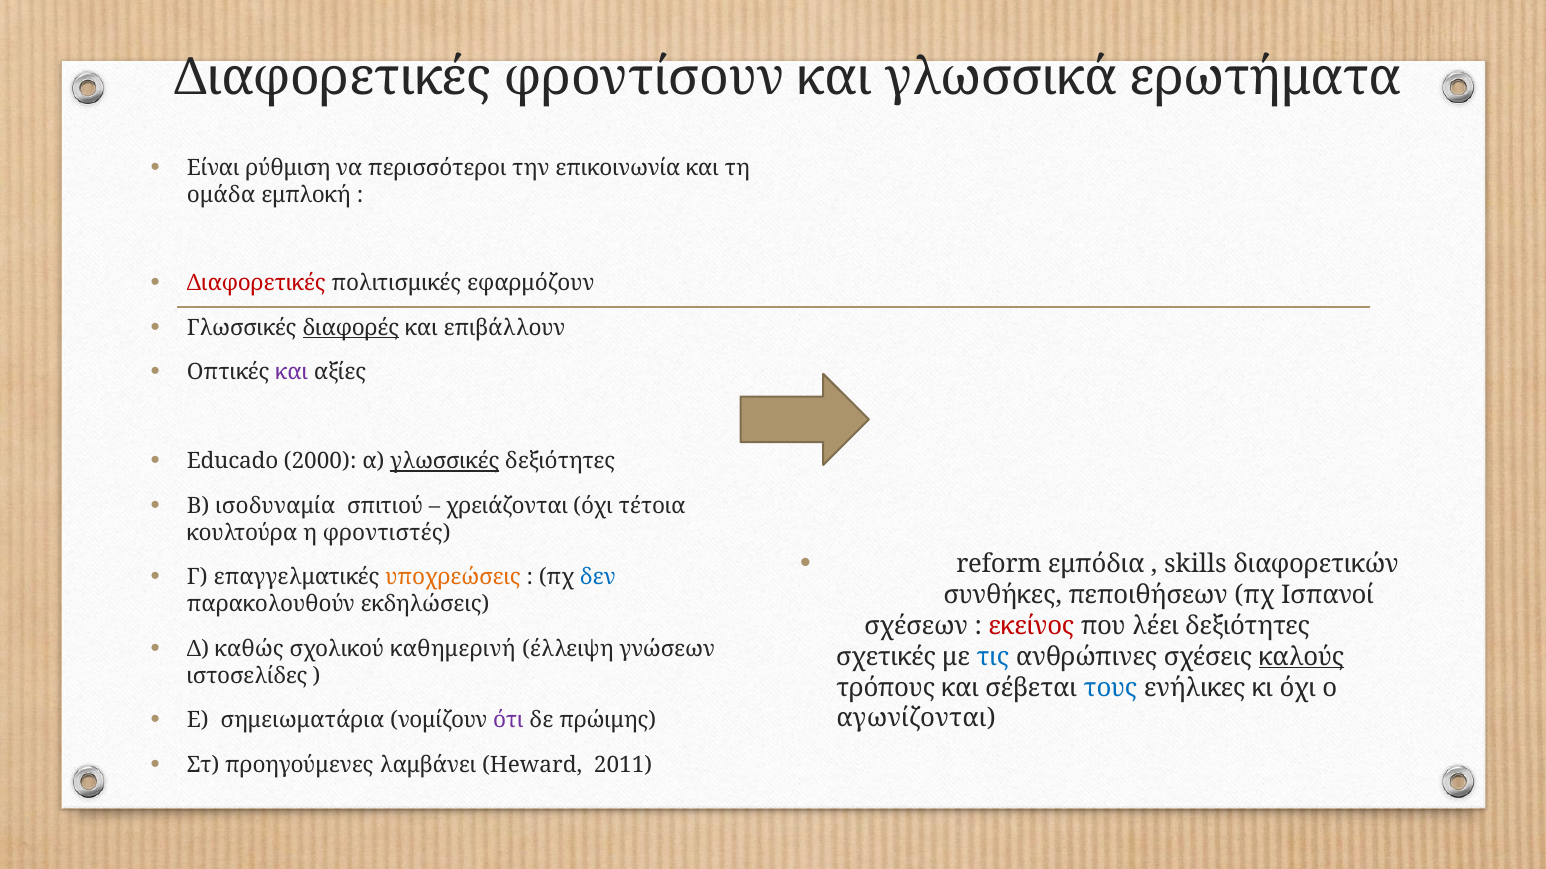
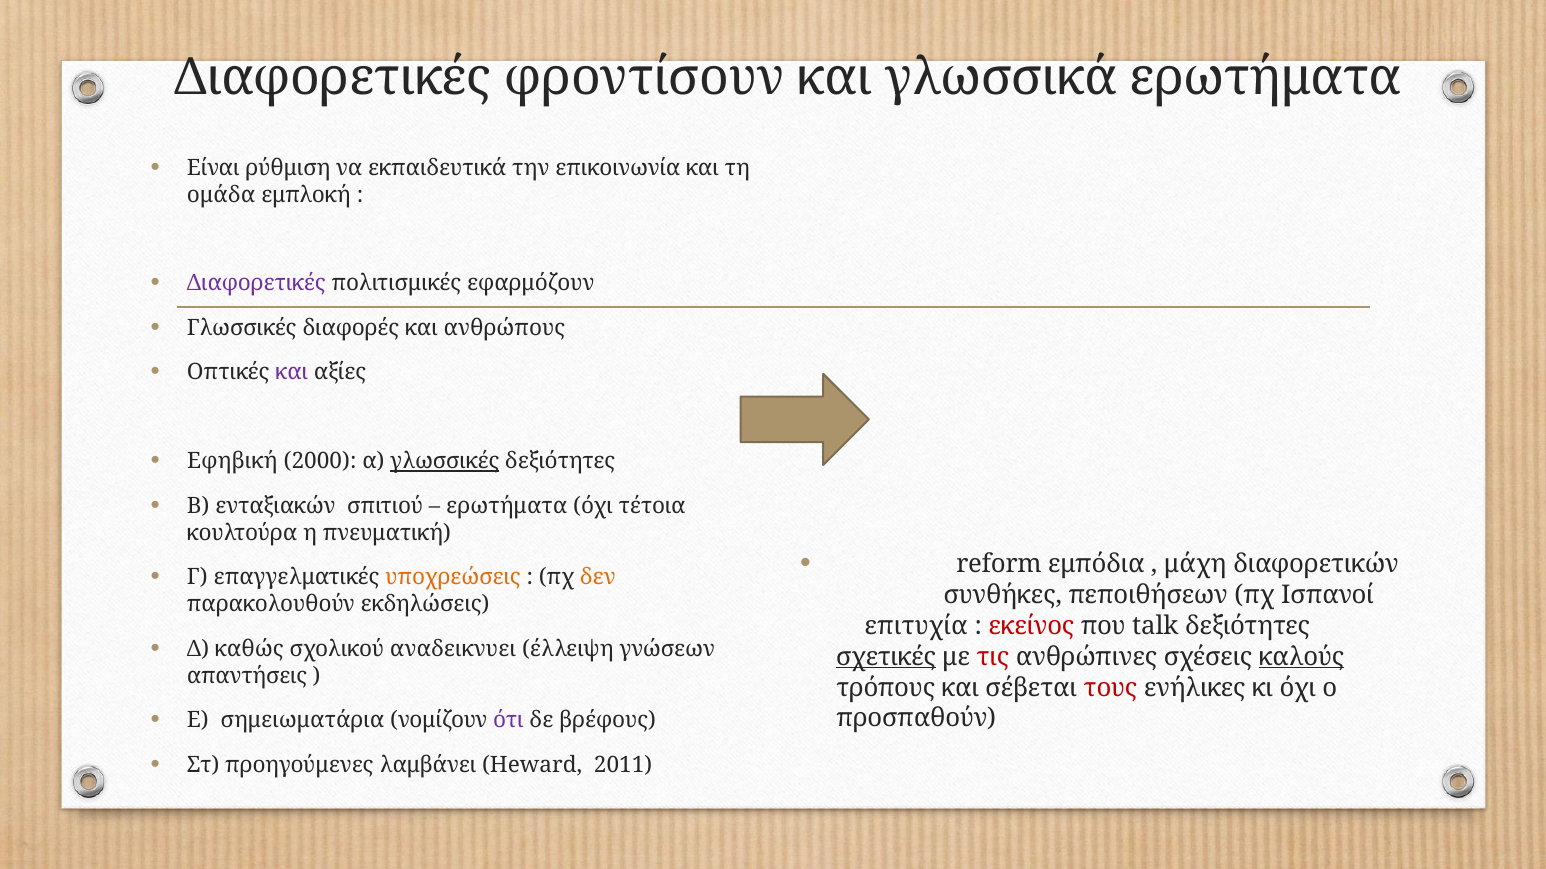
περισσότεροι: περισσότεροι -> εκπαιδευτικά
Διαφορετικές at (256, 284) colour: red -> purple
διαφορές underline: present -> none
επιβάλλουν: επιβάλλουν -> ανθρώπους
Educado: Educado -> Εφηβική
ισοδυναμία: ισοδυναμία -> ενταξιακών
χρειάζονται at (507, 506): χρειάζονται -> ερωτήματα
φροντιστές: φροντιστές -> πνευματική
skills: skills -> μάχη
δεν colour: blue -> orange
σχέσεων: σχέσεων -> επιτυχία
λέει: λέει -> talk
καθημερινή: καθημερινή -> αναδεικνυει
σχετικές underline: none -> present
τις colour: blue -> red
ιστοσελίδες: ιστοσελίδες -> απαντήσεις
τους colour: blue -> red
πρώιμης: πρώιμης -> βρέφους
αγωνίζονται: αγωνίζονται -> προσπαθούν
